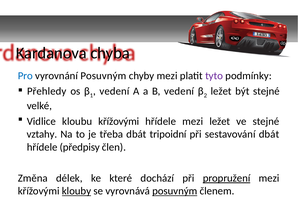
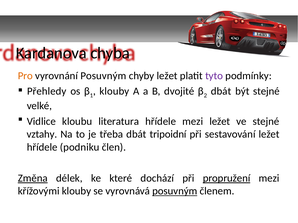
Pro colour: blue -> orange
chyby mezi: mezi -> ležet
vedení at (114, 91): vedení -> klouby
B vedení: vedení -> dvojité
ležet at (221, 91): ležet -> dbát
kloubu křížovými: křížovými -> literatura
sestavování dbát: dbát -> ležet
předpisy: předpisy -> podniku
Změna underline: none -> present
klouby at (76, 191) underline: present -> none
